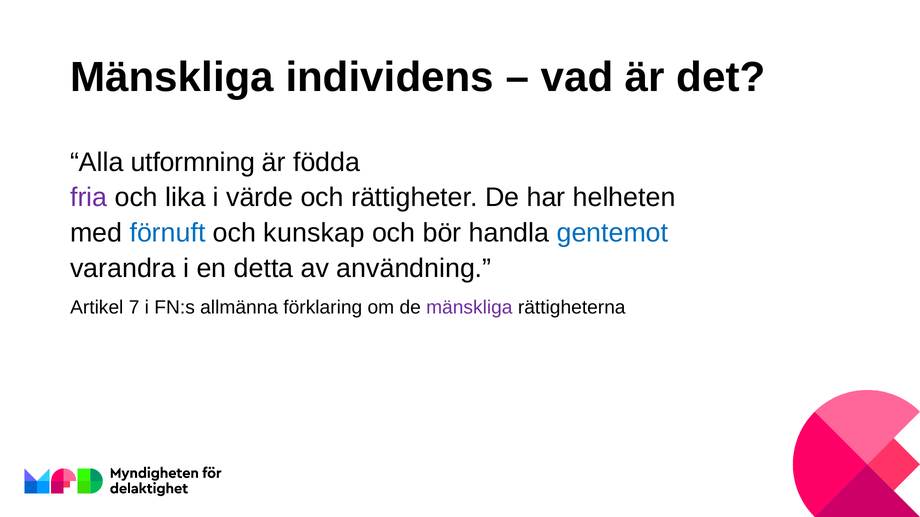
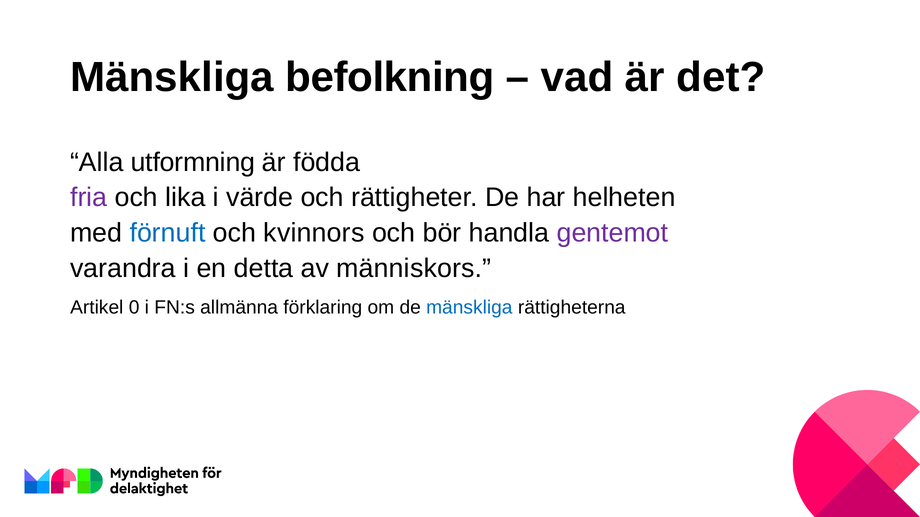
individens: individens -> befolkning
kunskap: kunskap -> kvinnors
gentemot colour: blue -> purple
användning: användning -> människors
7: 7 -> 0
mänskliga at (469, 308) colour: purple -> blue
